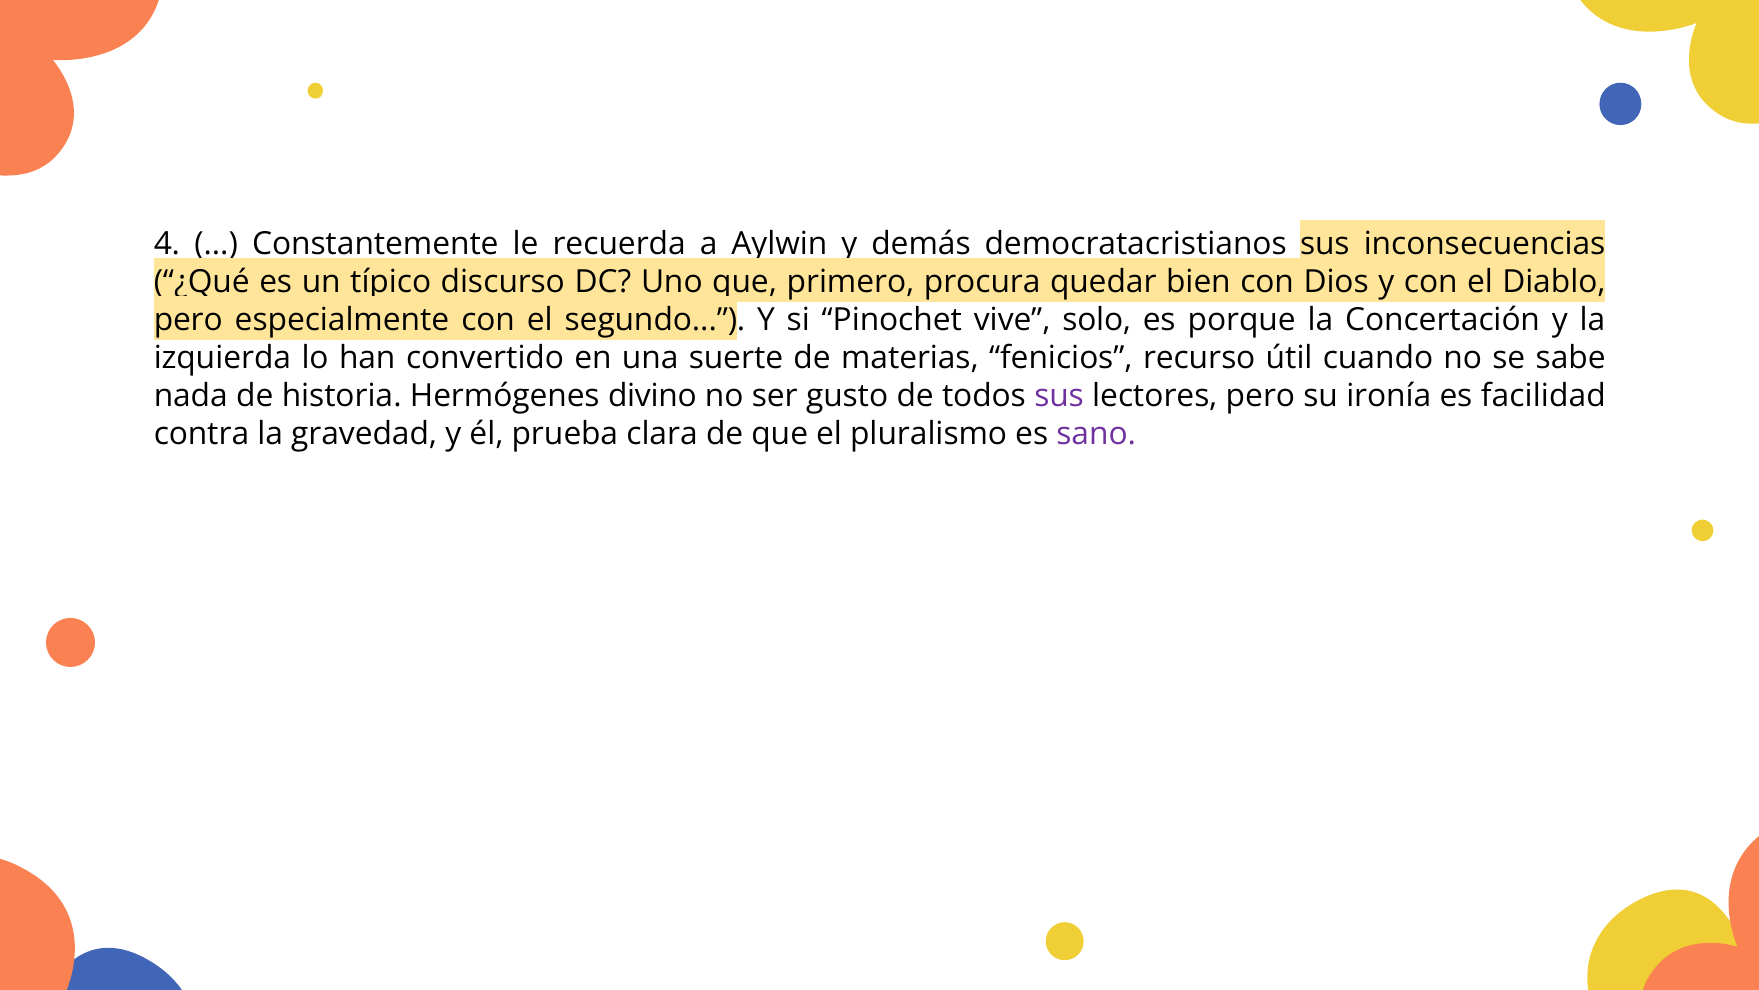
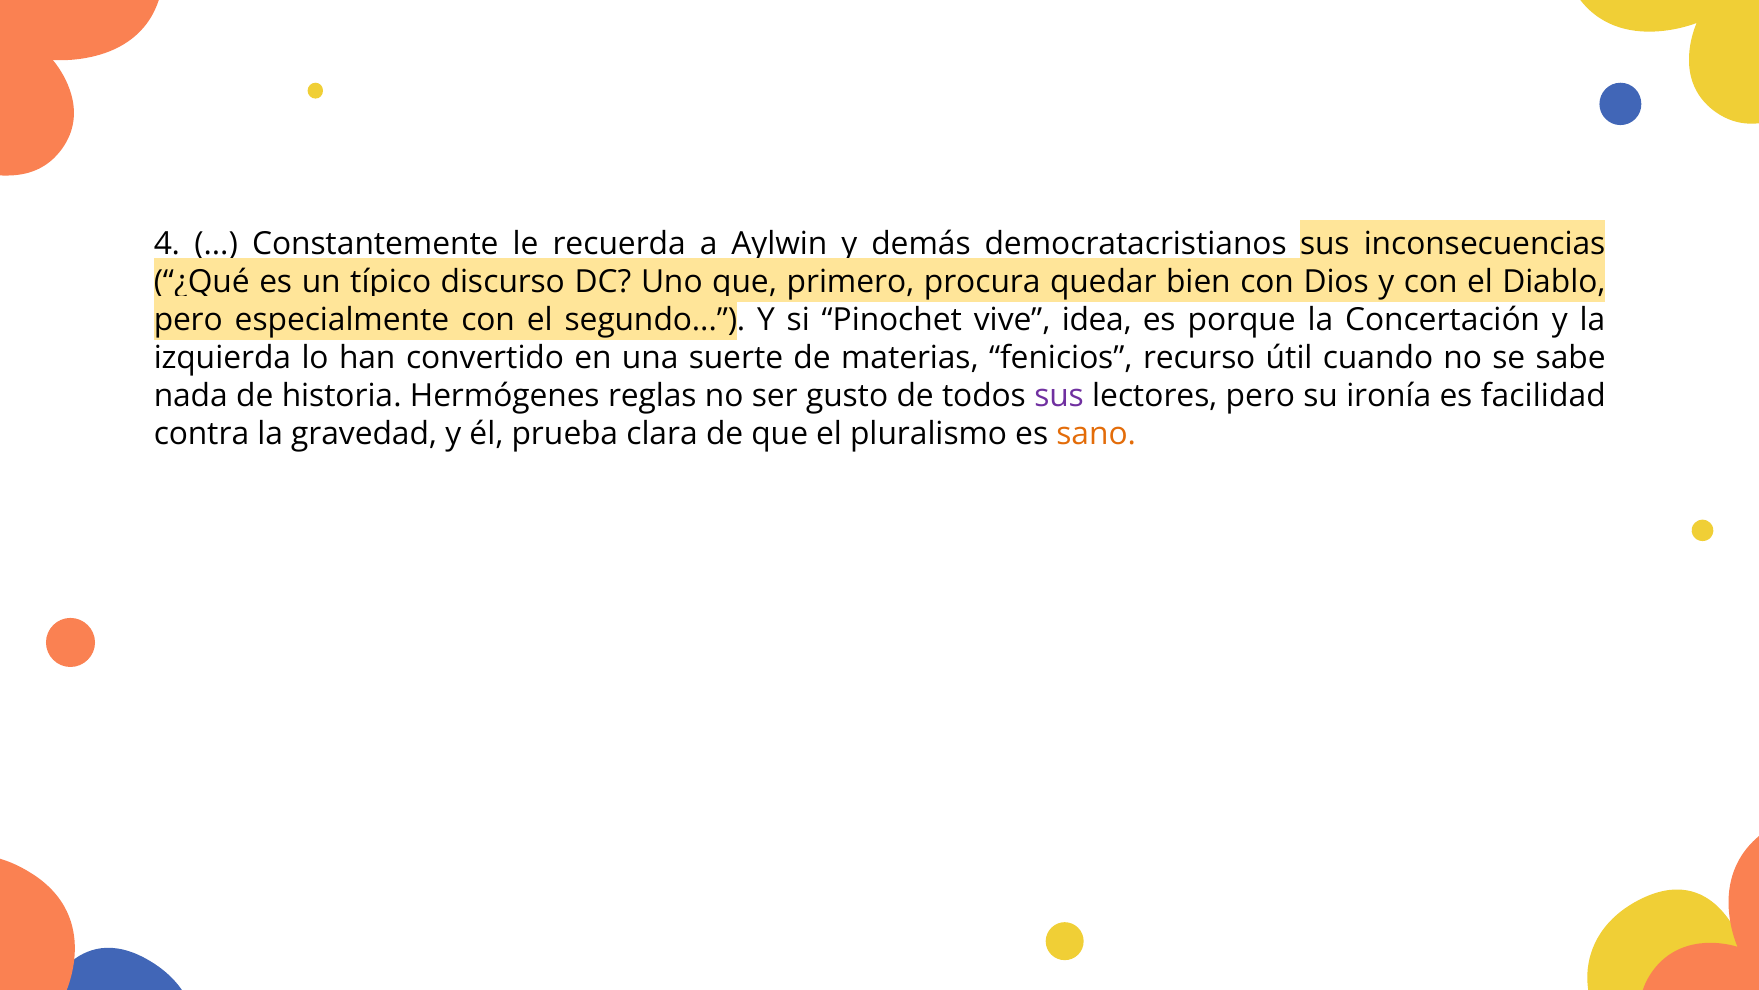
solo: solo -> idea
divino: divino -> reglas
sano colour: purple -> orange
